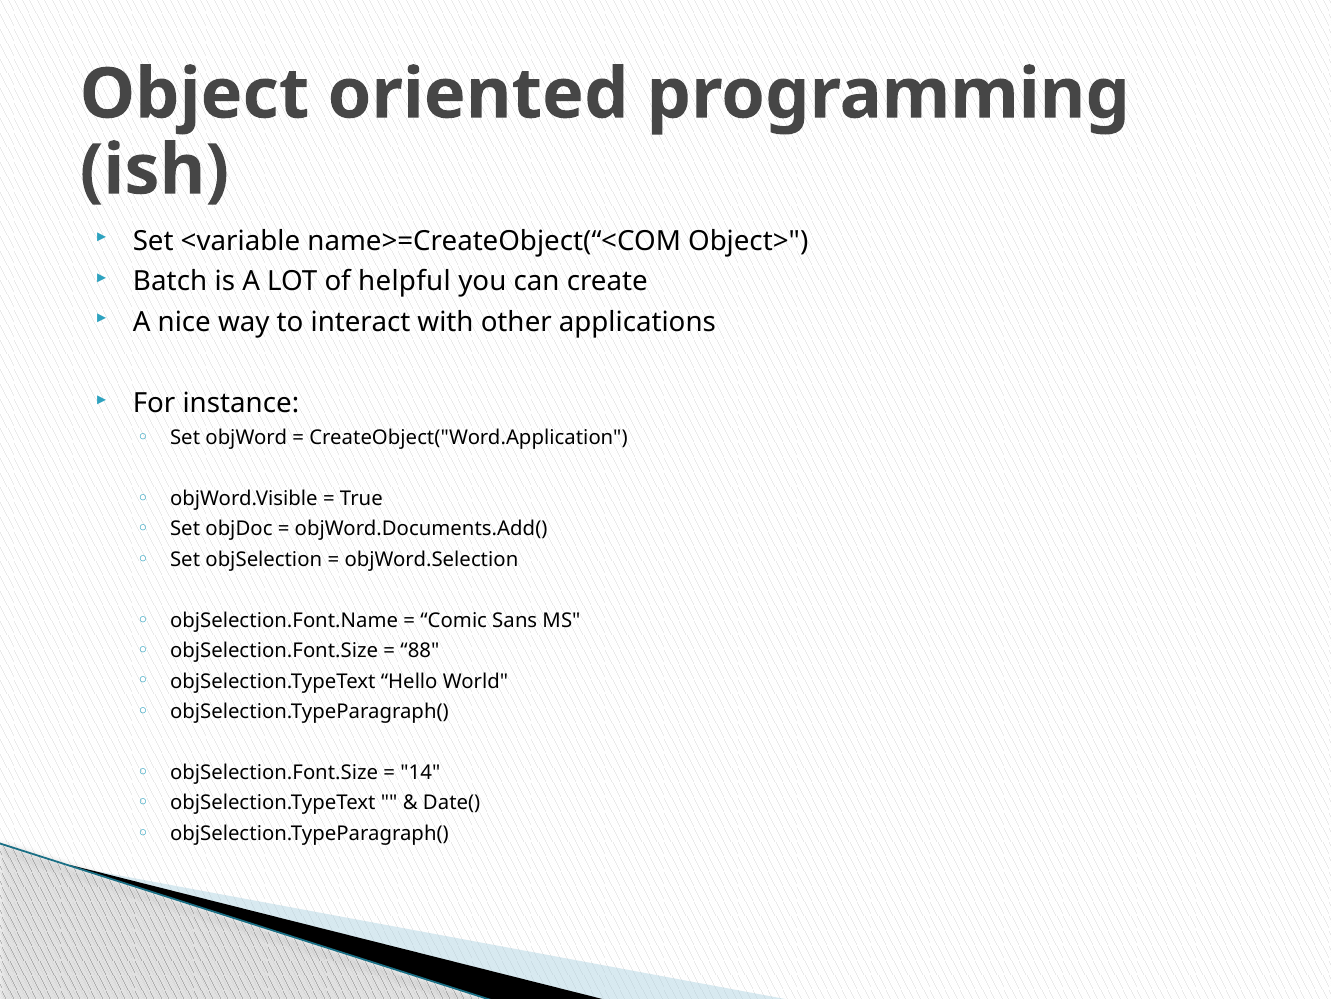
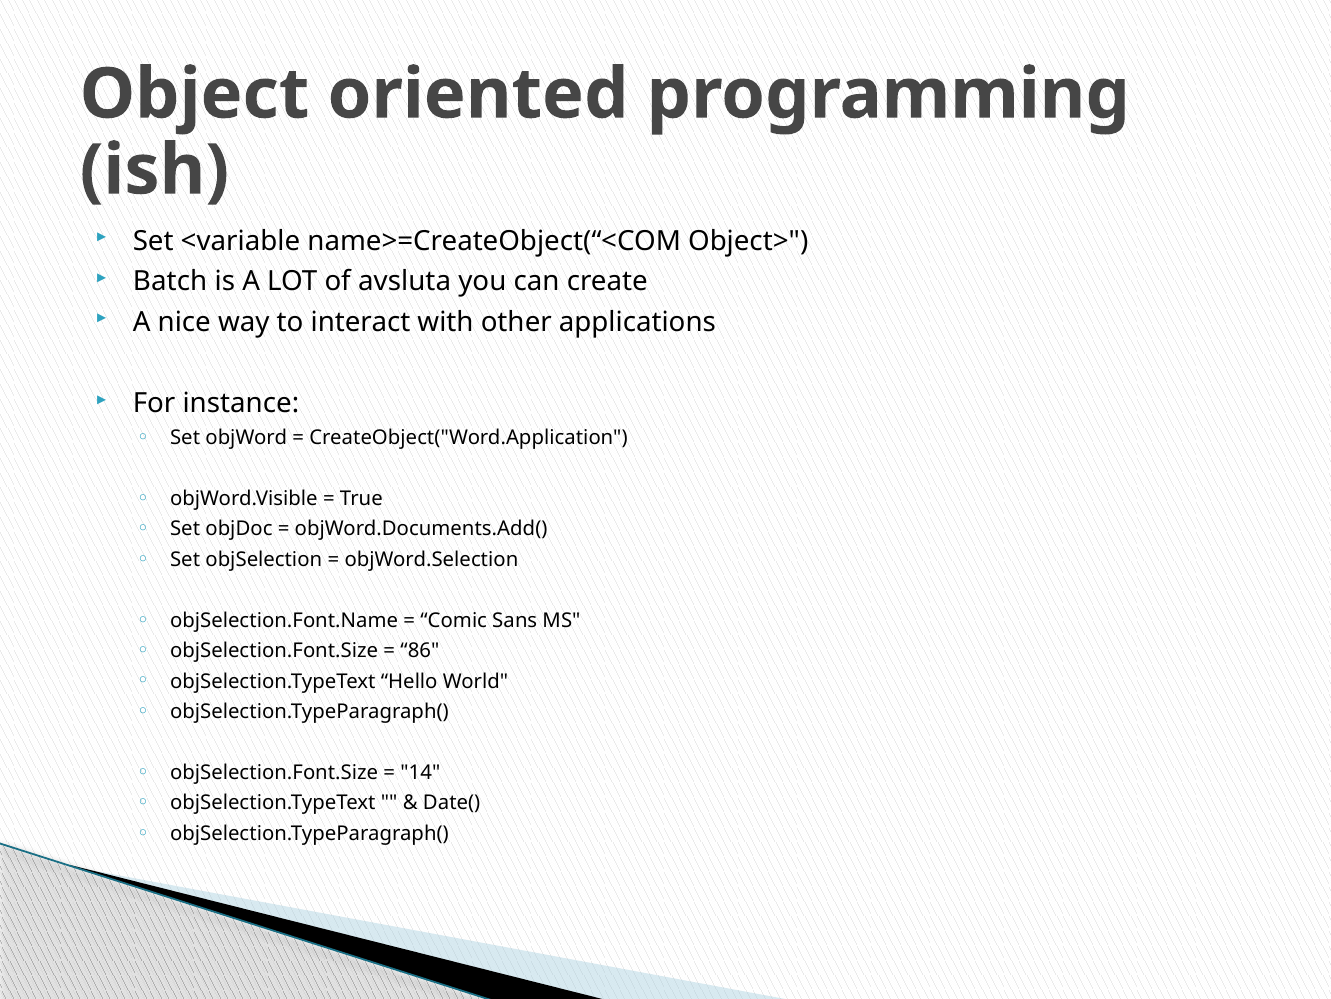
helpful: helpful -> avsluta
88: 88 -> 86
